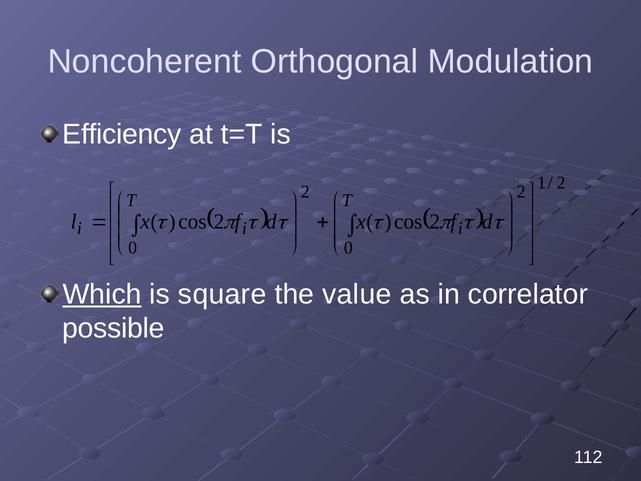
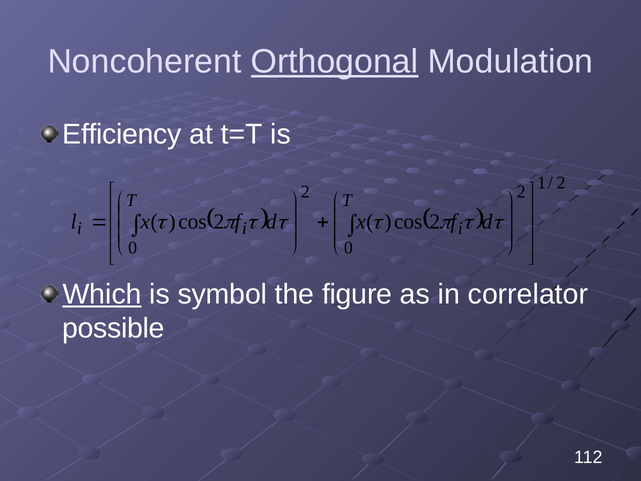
Orthogonal underline: none -> present
square: square -> symbol
value: value -> figure
